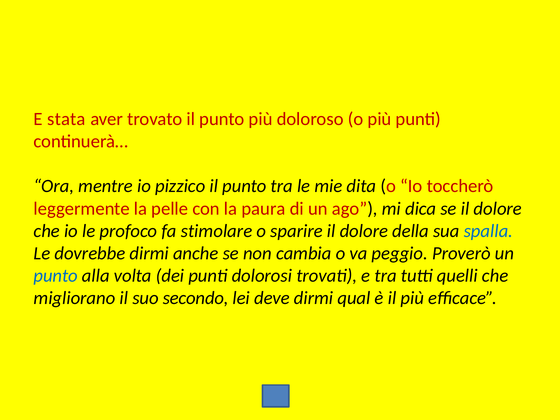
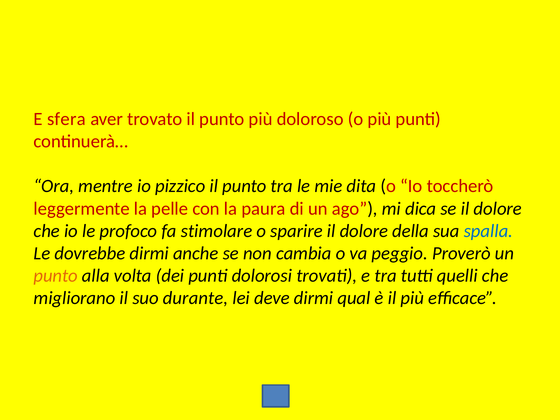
stata: stata -> sfera
punto at (56, 276) colour: blue -> orange
secondo: secondo -> durante
